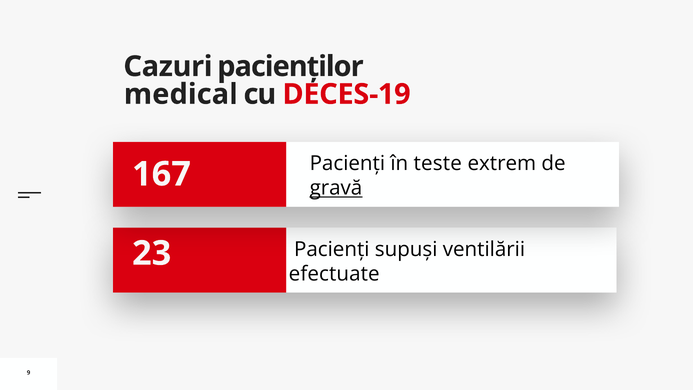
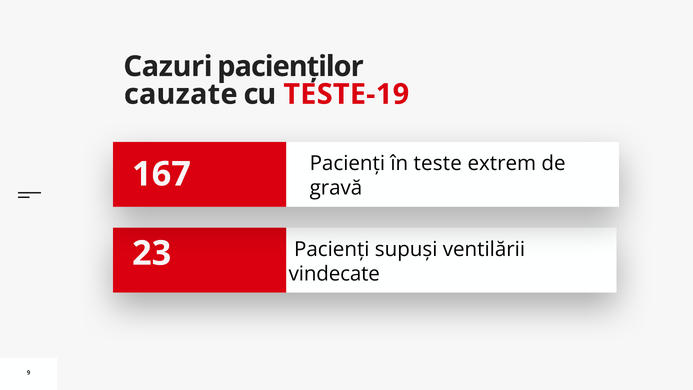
medical: medical -> cauzate
DECES-19: DECES-19 -> TESTE-19
gravă underline: present -> none
efectuate: efectuate -> vindecate
